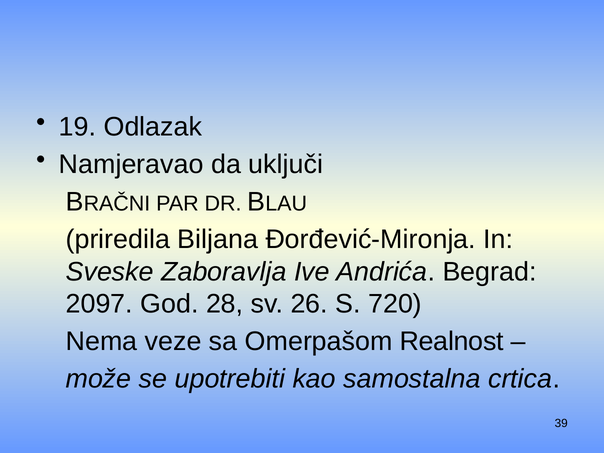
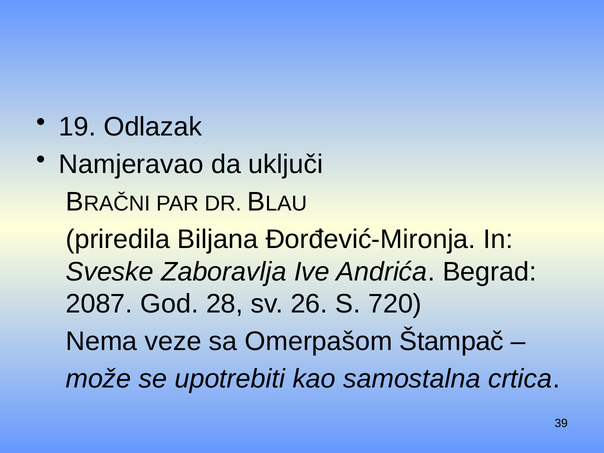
2097: 2097 -> 2087
Realnost: Realnost -> Štampač
